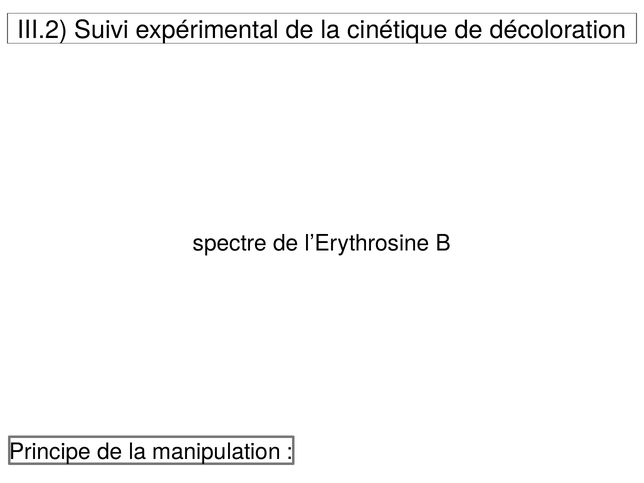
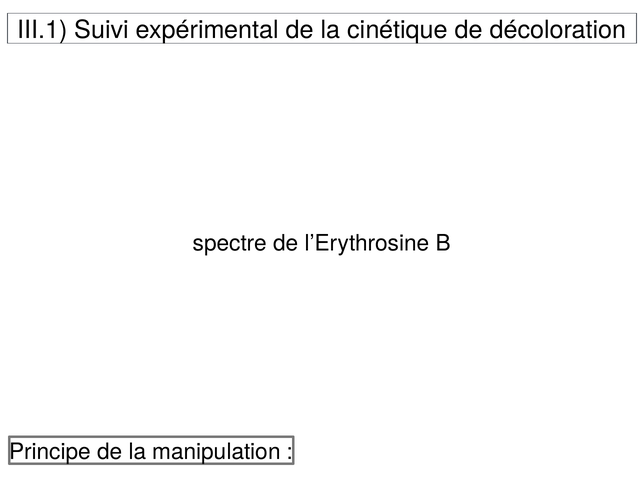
III.2: III.2 -> III.1
